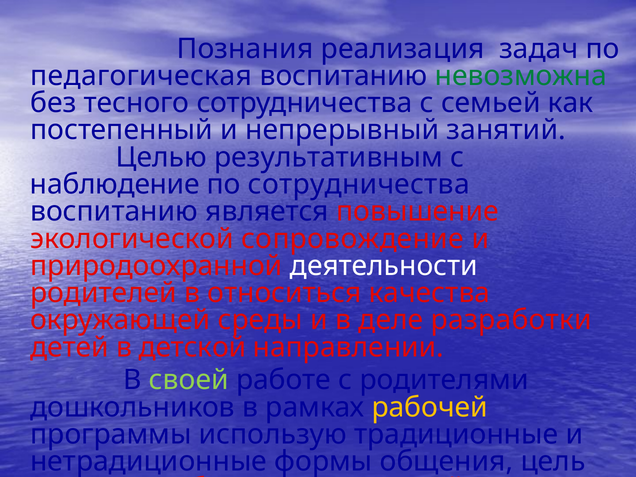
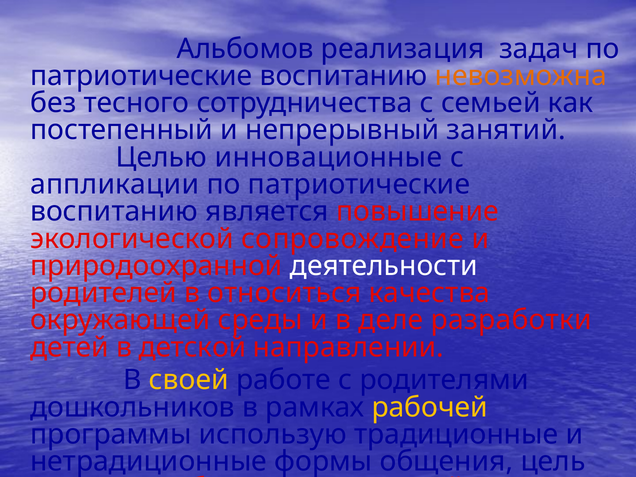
Познания: Познания -> Альбомов
педагогическая at (141, 76): педагогическая -> патриотические
невозможна colour: green -> orange
результативным: результативным -> инновационные
наблюдение: наблюдение -> аппликации
сотрудничества at (359, 184): сотрудничества -> патриотические
своей colour: light green -> yellow
